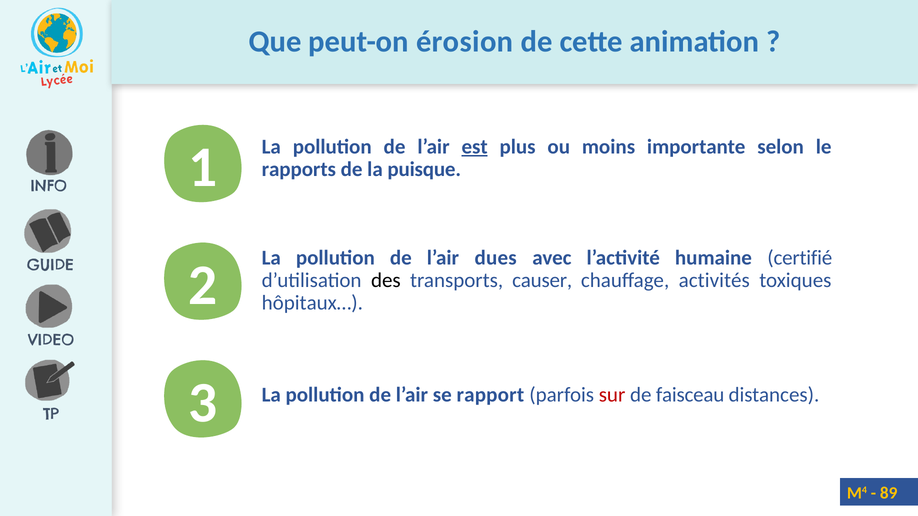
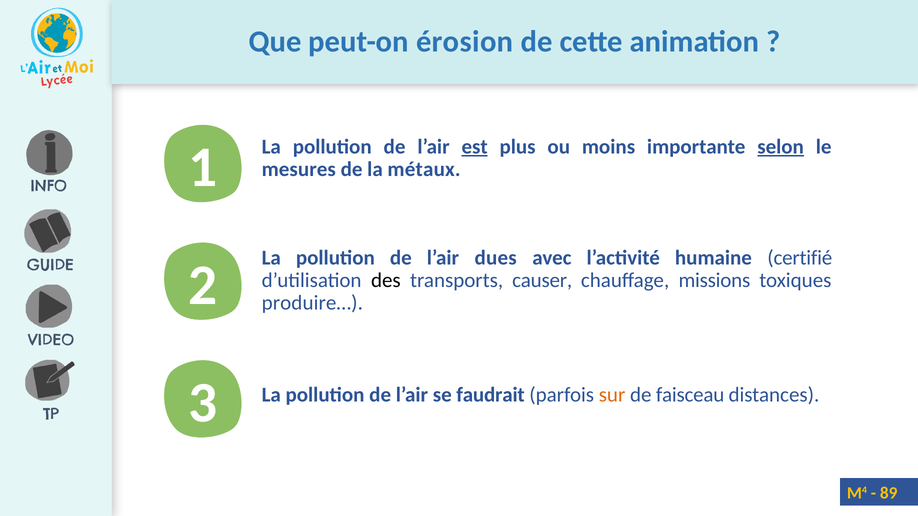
selon underline: none -> present
rapports: rapports -> mesures
puisque: puisque -> métaux
activités: activités -> missions
hôpitaux…: hôpitaux… -> produire…
rapport: rapport -> faudrait
sur colour: red -> orange
